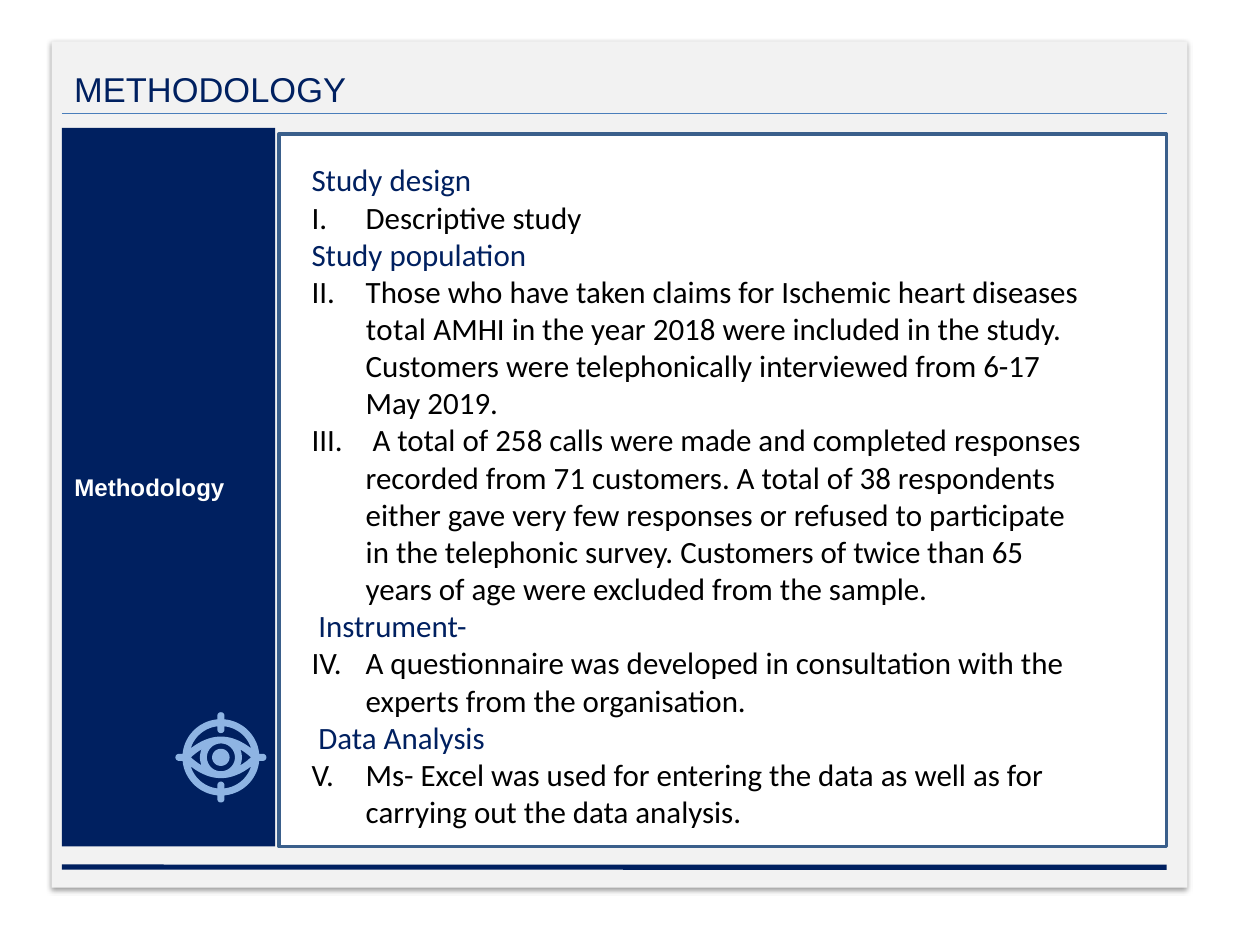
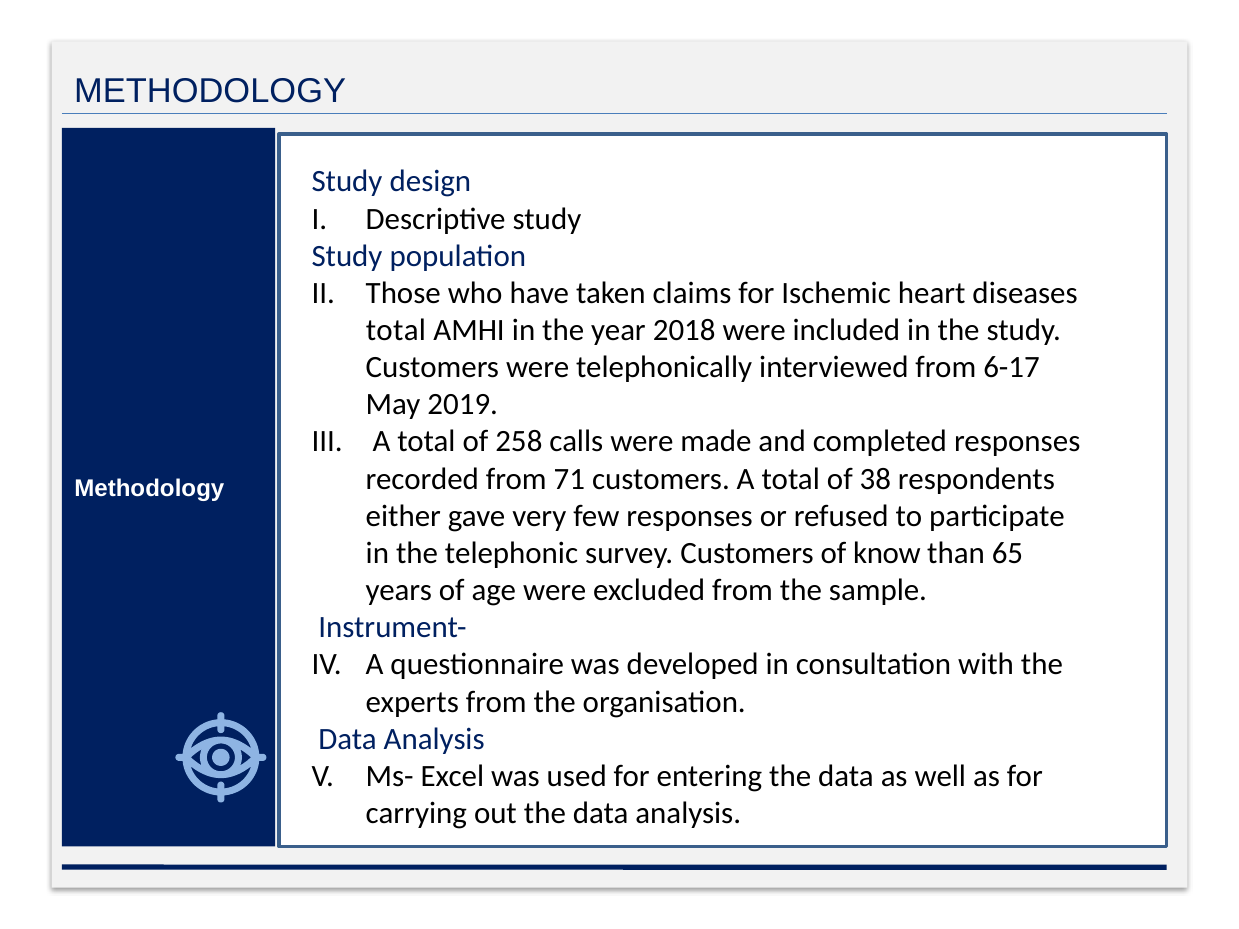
twice: twice -> know
